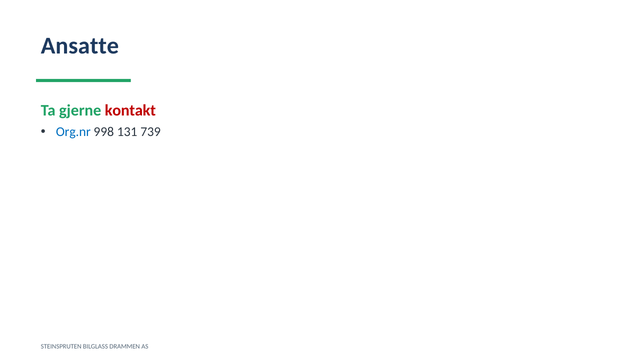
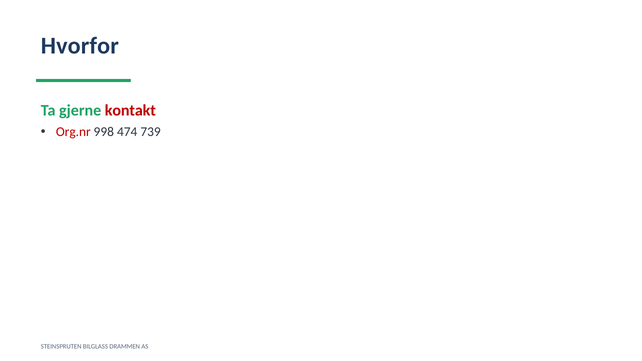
Ansatte: Ansatte -> Hvorfor
Org.nr colour: blue -> red
131: 131 -> 474
